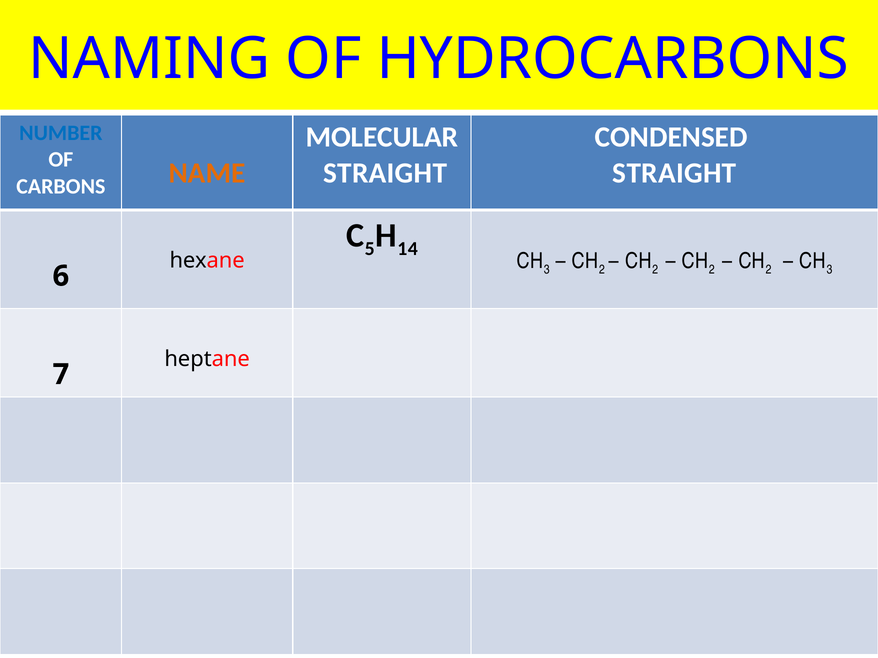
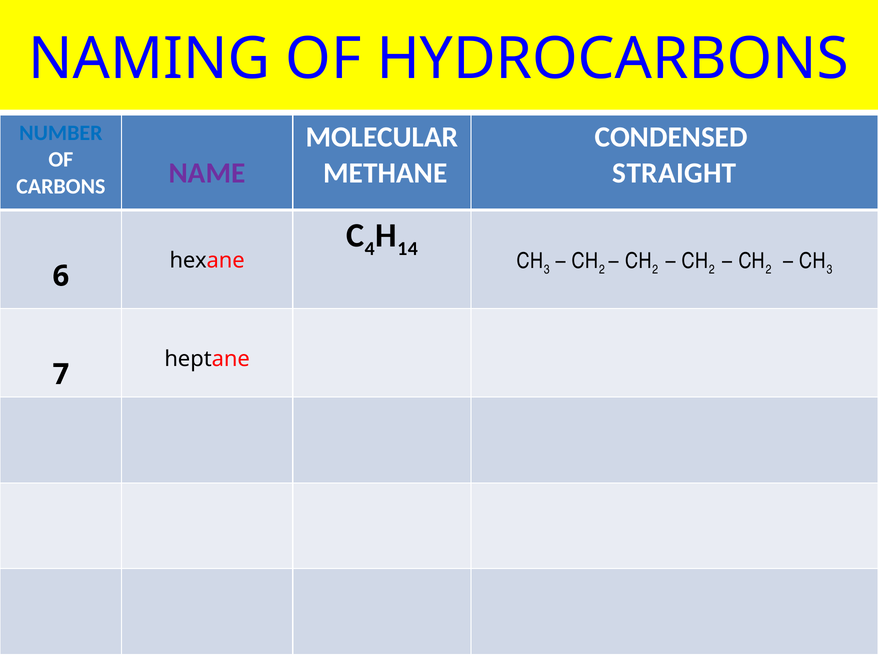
STRAIGHT at (385, 173): STRAIGHT -> METHANE
NAME colour: orange -> purple
5: 5 -> 4
